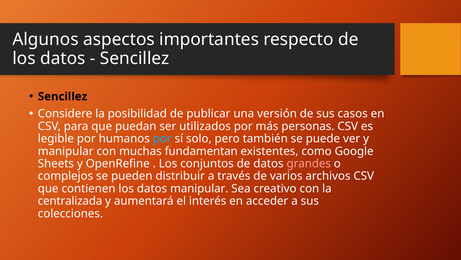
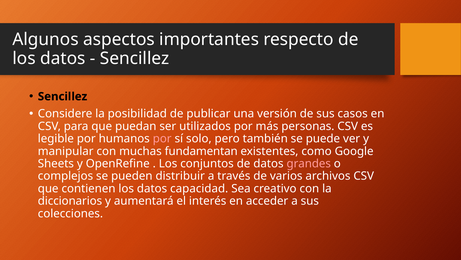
por at (162, 138) colour: light blue -> pink
datos manipular: manipular -> capacidad
centralizada: centralizada -> diccionarios
